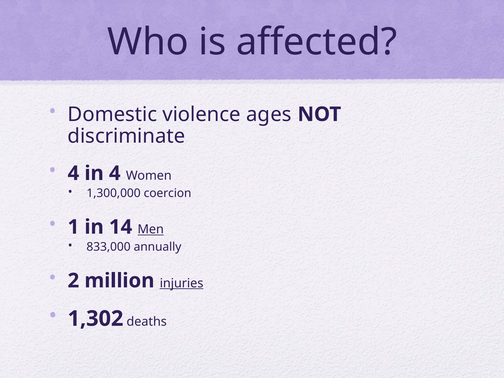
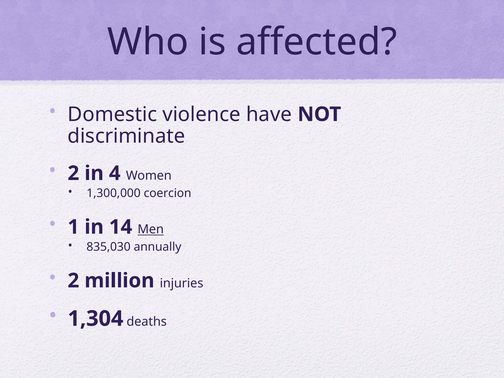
ages: ages -> have
4 at (73, 173): 4 -> 2
833,000: 833,000 -> 835,030
injuries underline: present -> none
1,302: 1,302 -> 1,304
